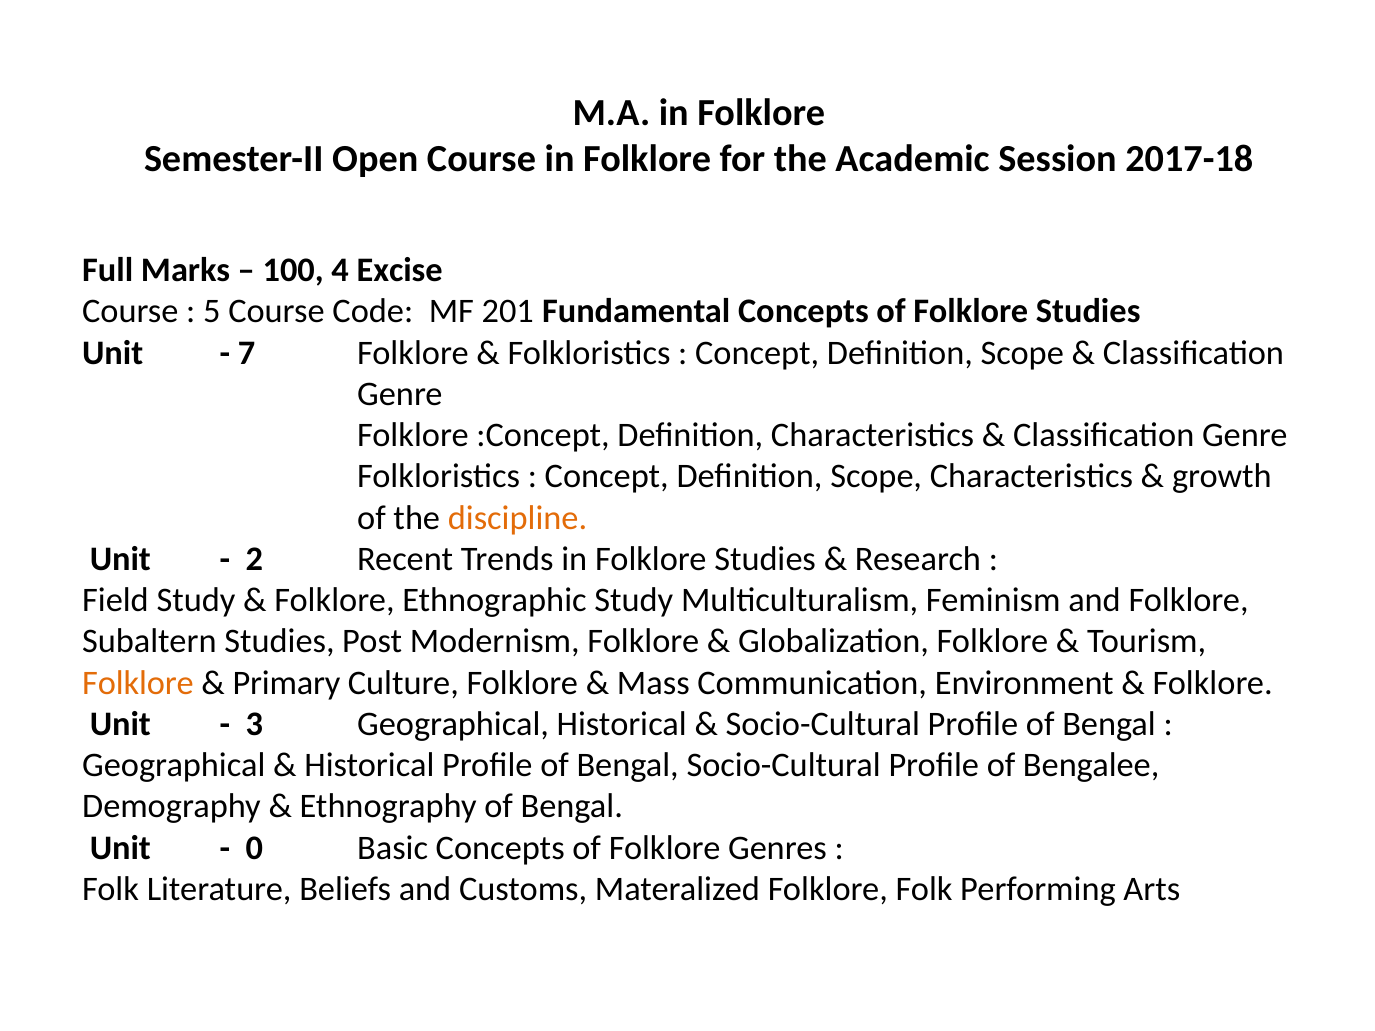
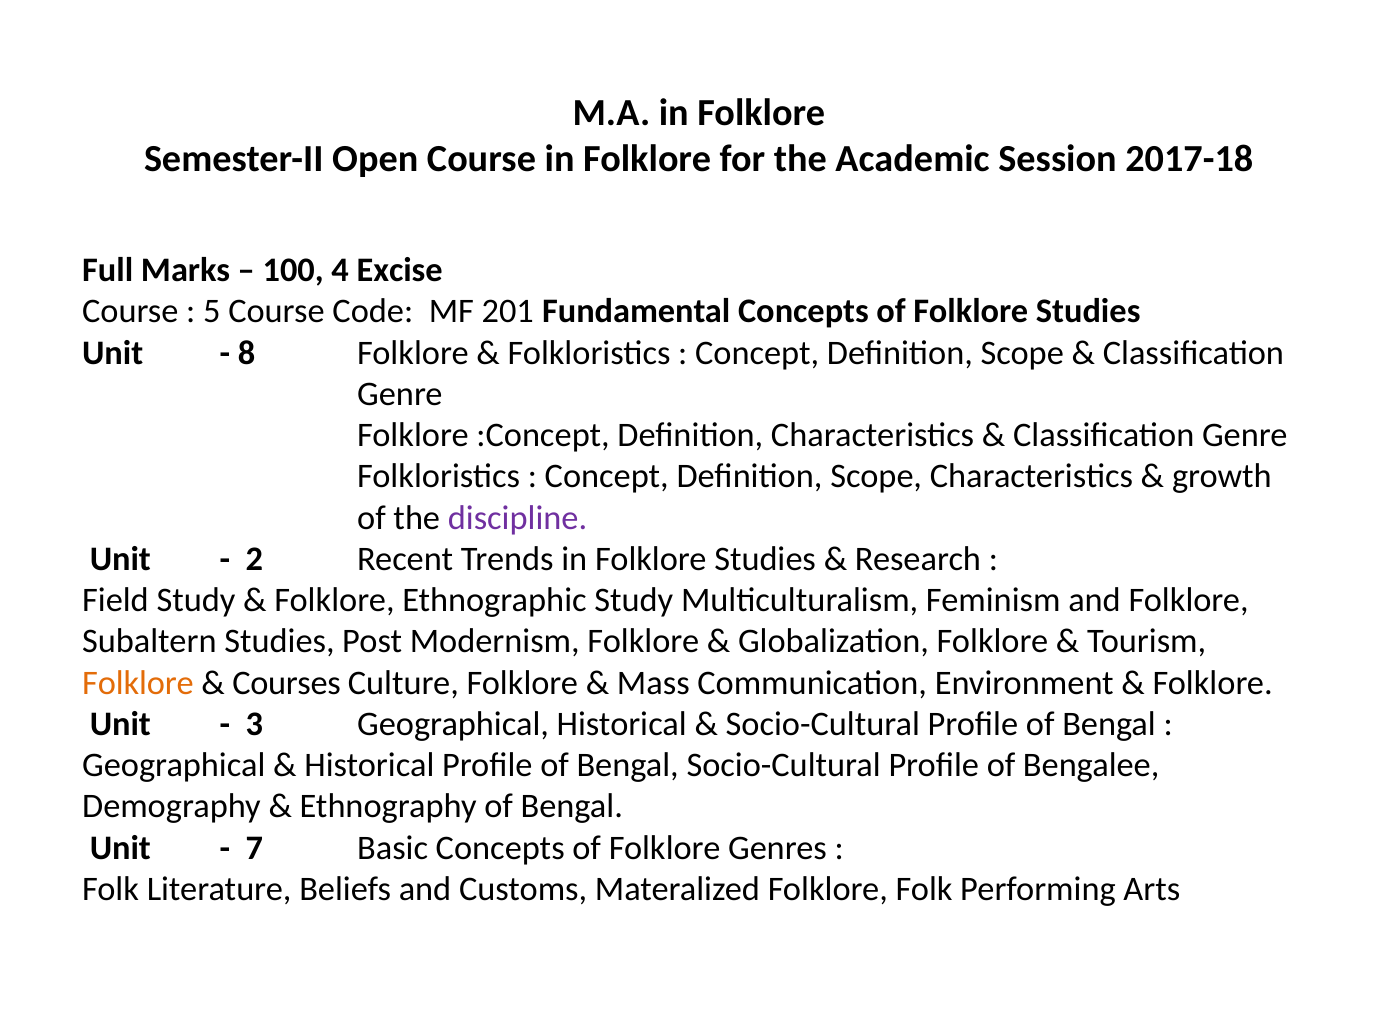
7: 7 -> 8
discipline colour: orange -> purple
Primary: Primary -> Courses
0: 0 -> 7
